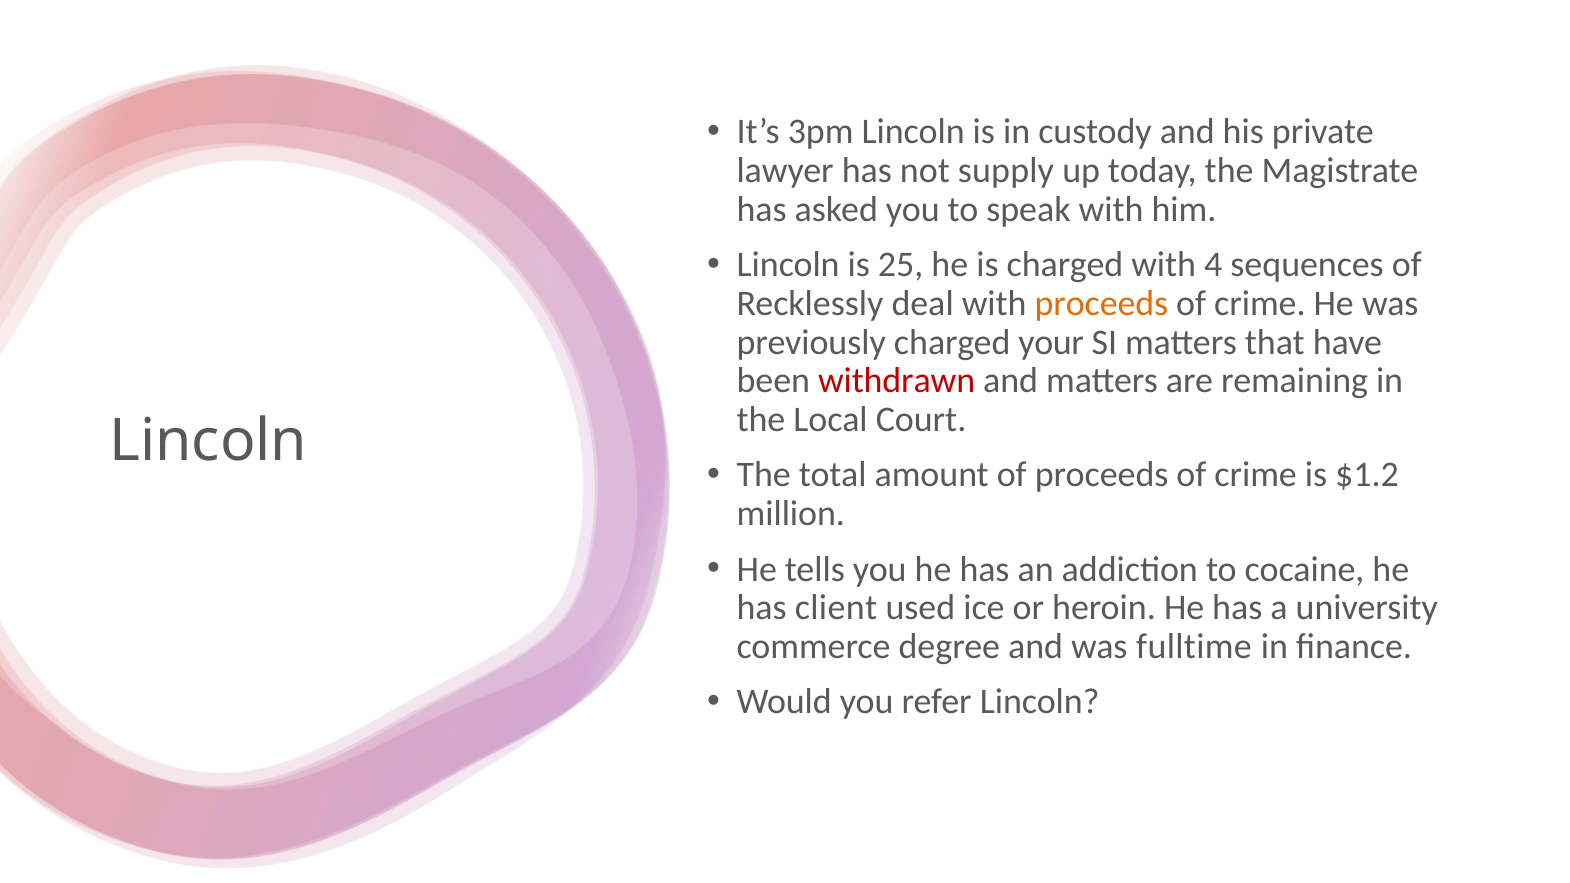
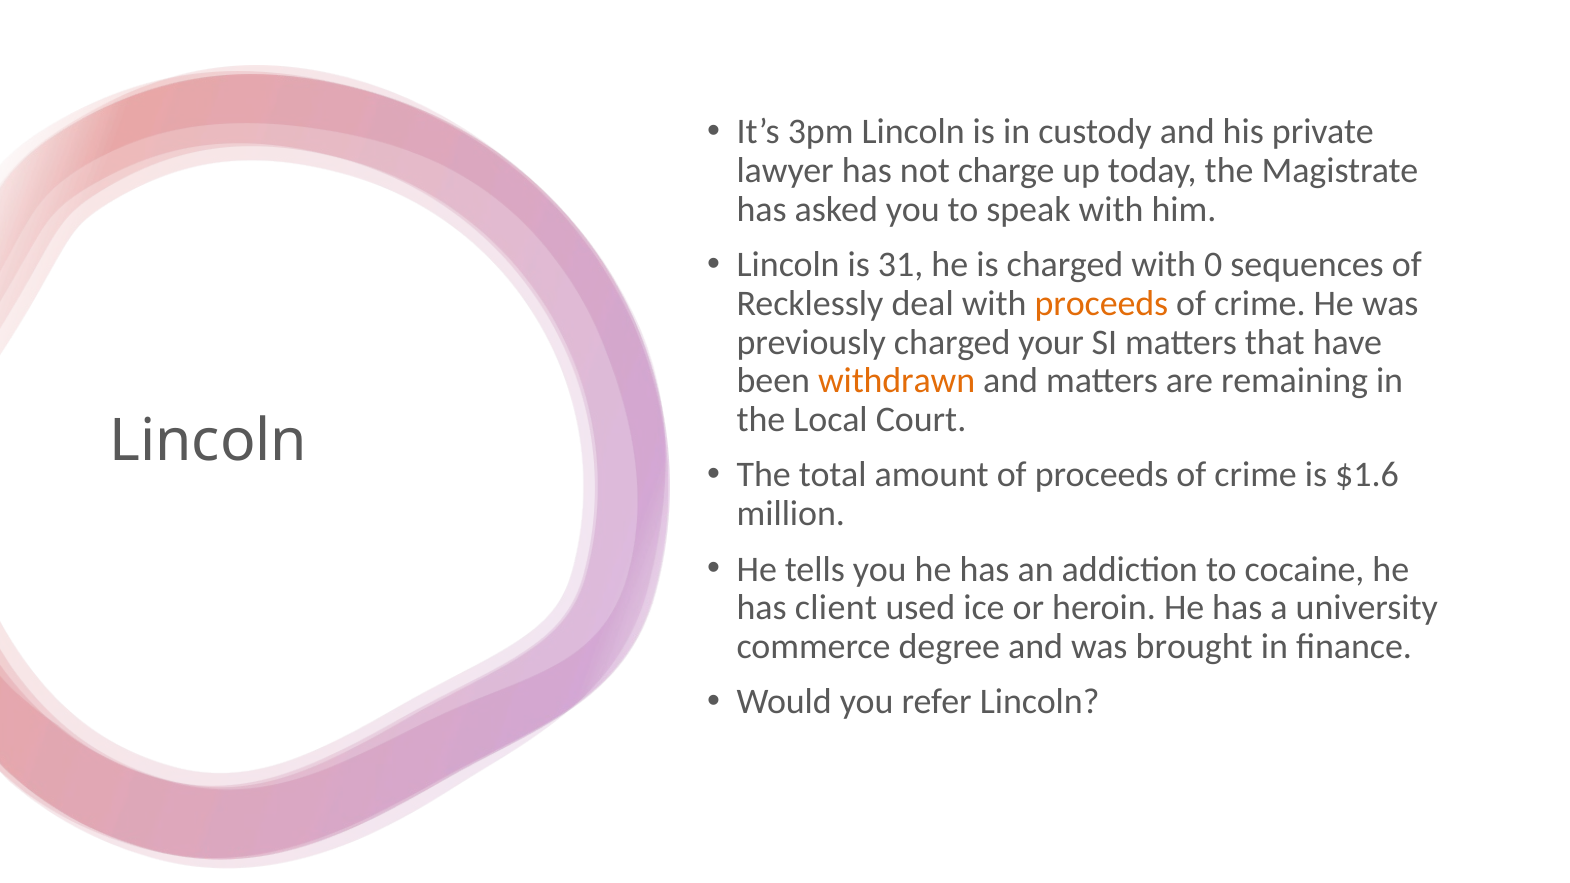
supply: supply -> charge
25: 25 -> 31
4: 4 -> 0
withdrawn colour: red -> orange
$1.2: $1.2 -> $1.6
fulltime: fulltime -> brought
